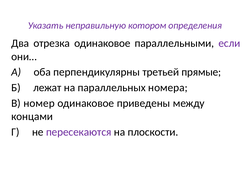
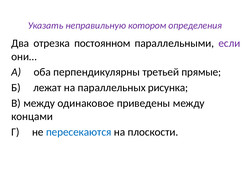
отрезка одинаковое: одинаковое -> постоянном
номера: номера -> рисунка
В номер: номер -> между
пересекаются colour: purple -> blue
